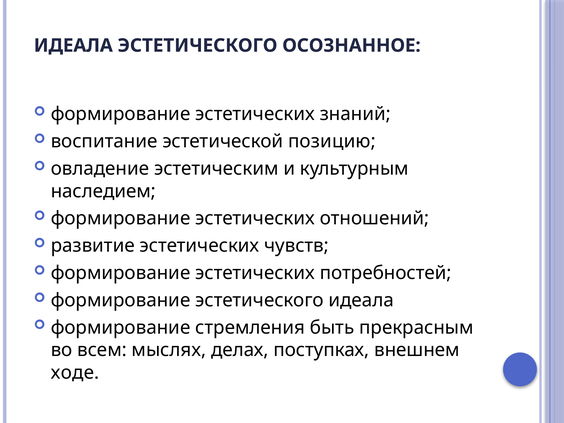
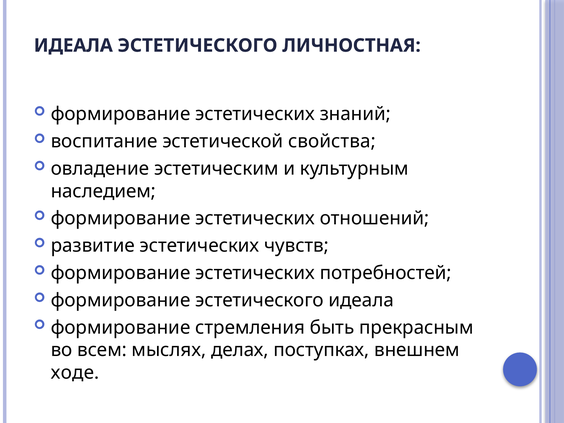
ОСОЗНАННОЕ: ОСОЗНАННОЕ -> ЛИЧНОСТНАЯ
позицию: позицию -> свойства
